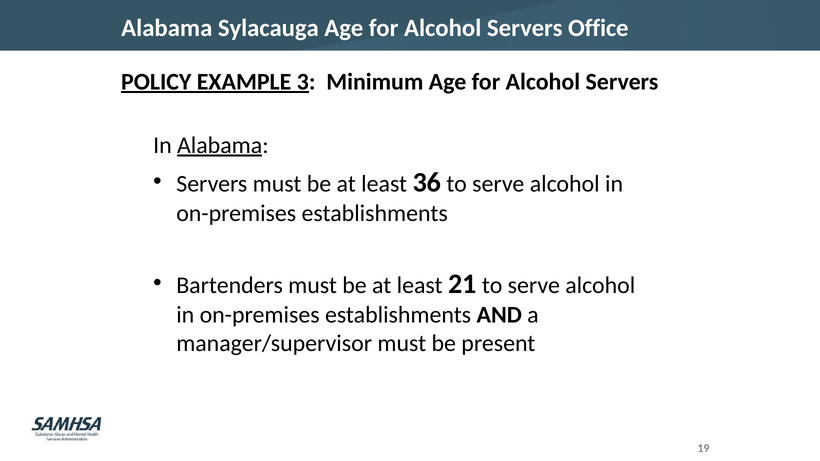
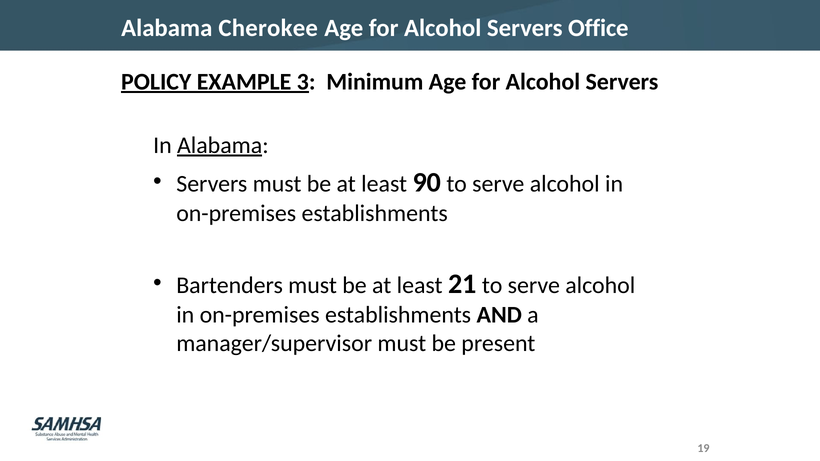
Sylacauga: Sylacauga -> Cherokee
36: 36 -> 90
